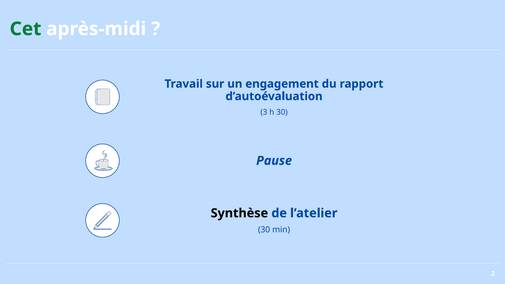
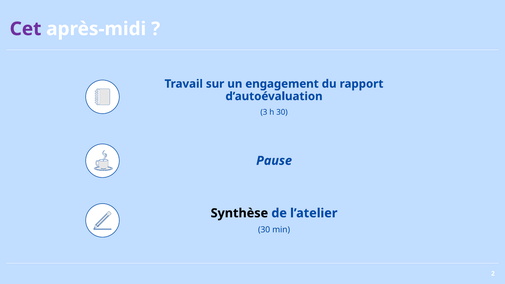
Cet colour: green -> purple
